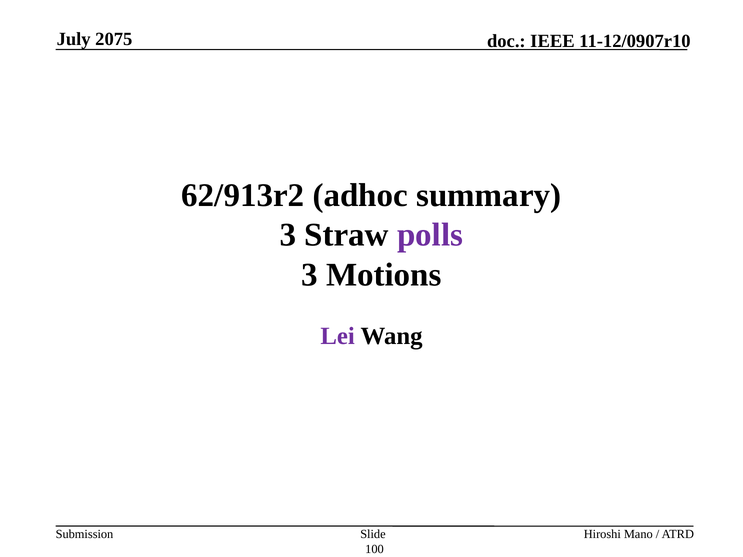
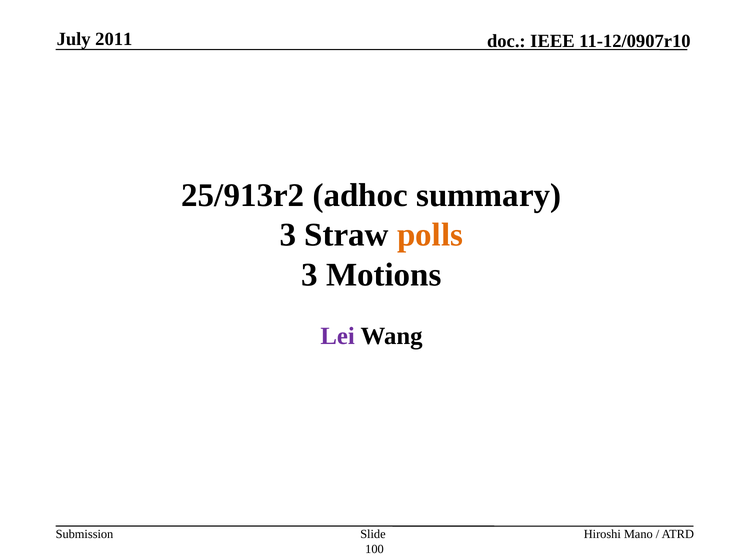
2075: 2075 -> 2011
62/913r2: 62/913r2 -> 25/913r2
polls colour: purple -> orange
